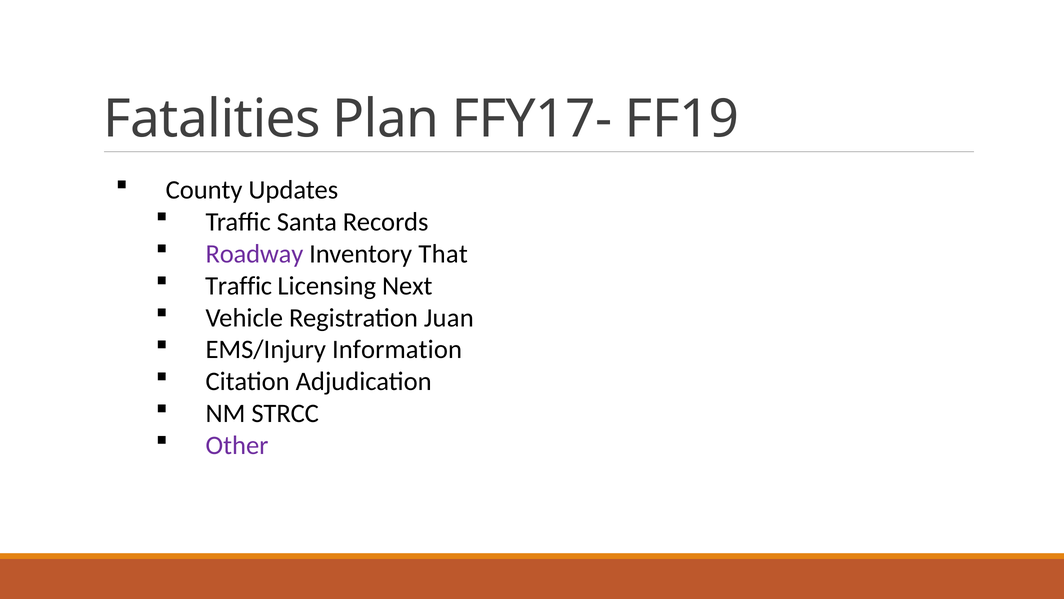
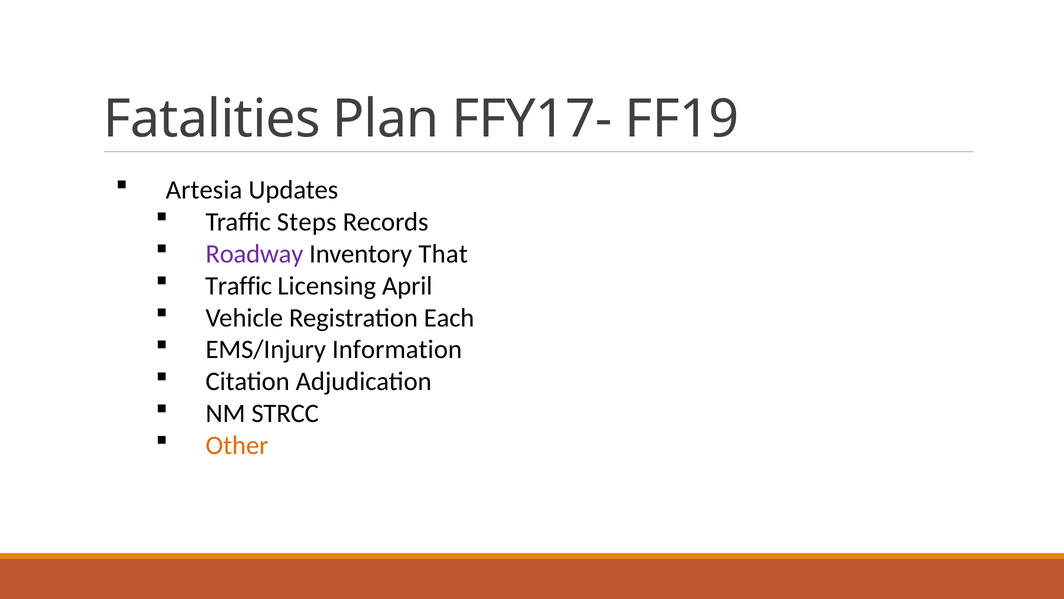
County: County -> Artesia
Santa: Santa -> Steps
Next: Next -> April
Juan: Juan -> Each
Other colour: purple -> orange
